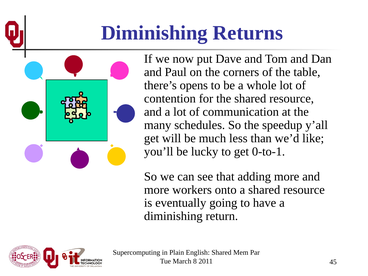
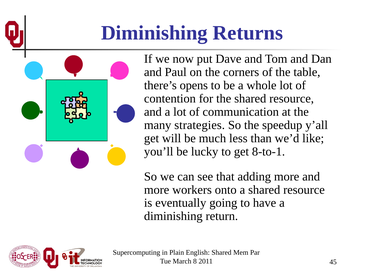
schedules: schedules -> strategies
0-to-1: 0-to-1 -> 8-to-1
